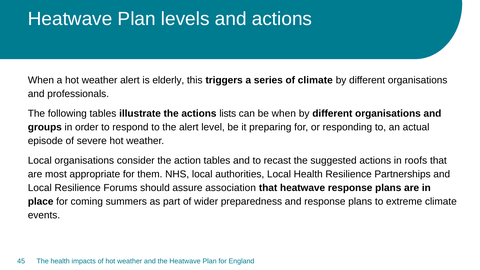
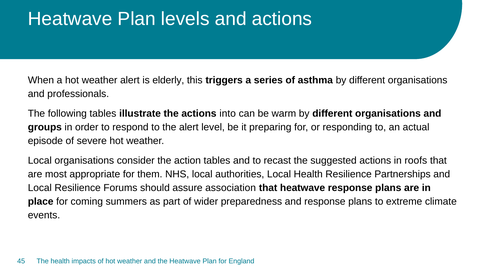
of climate: climate -> asthma
lists: lists -> into
be when: when -> warm
